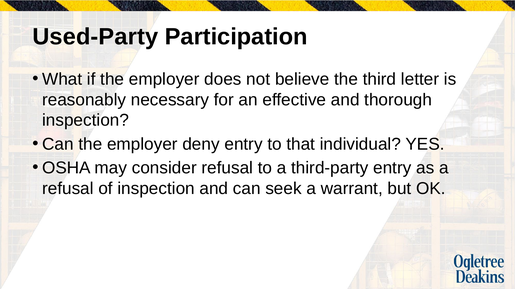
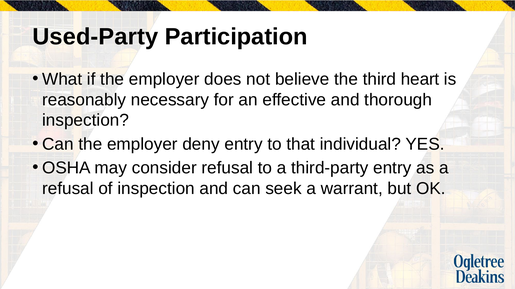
letter: letter -> heart
